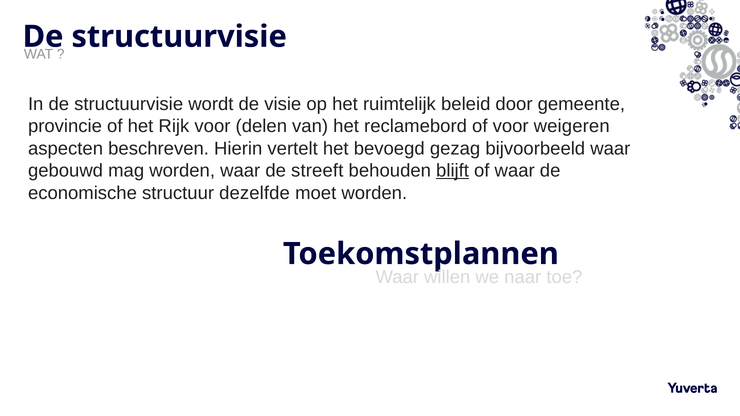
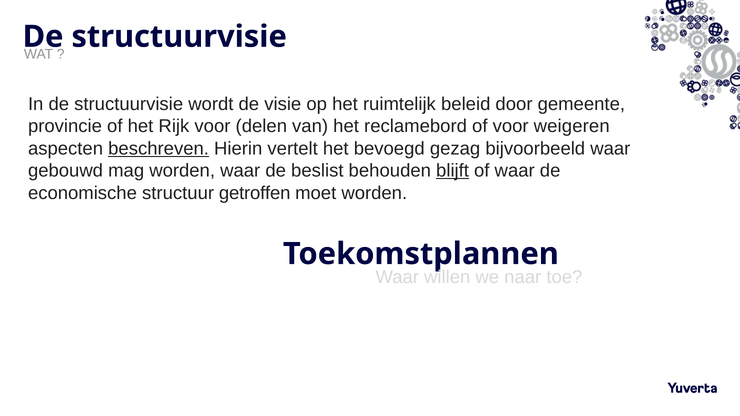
beschreven underline: none -> present
streeft: streeft -> beslist
dezelfde: dezelfde -> getroffen
